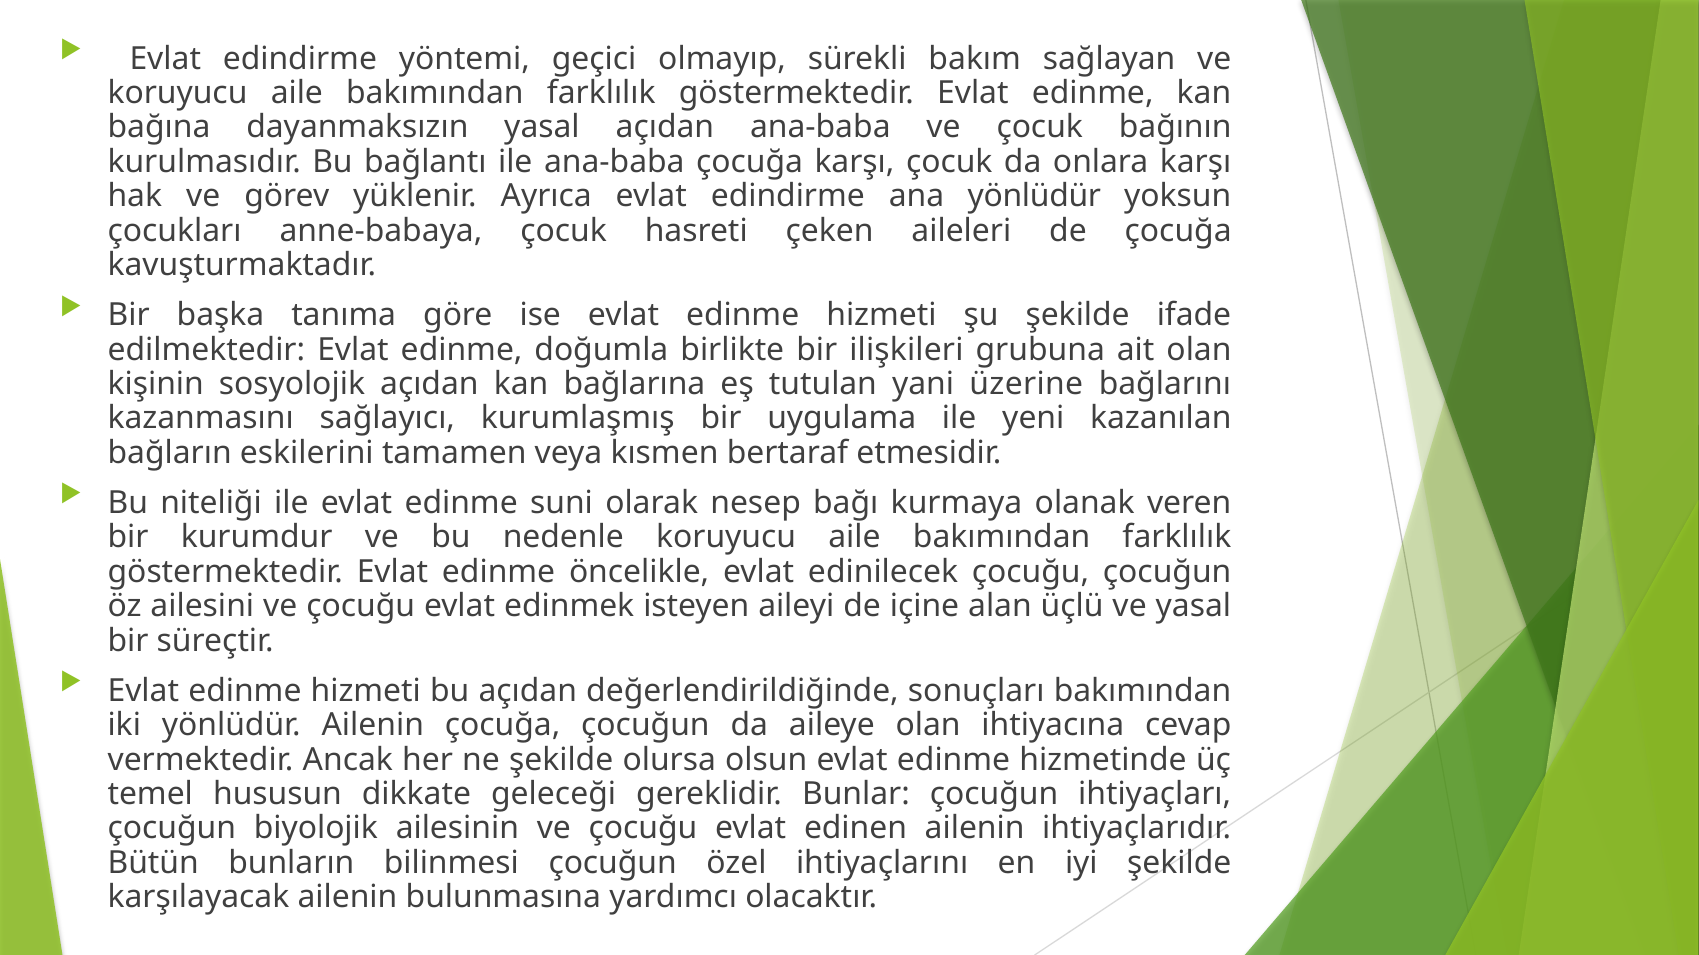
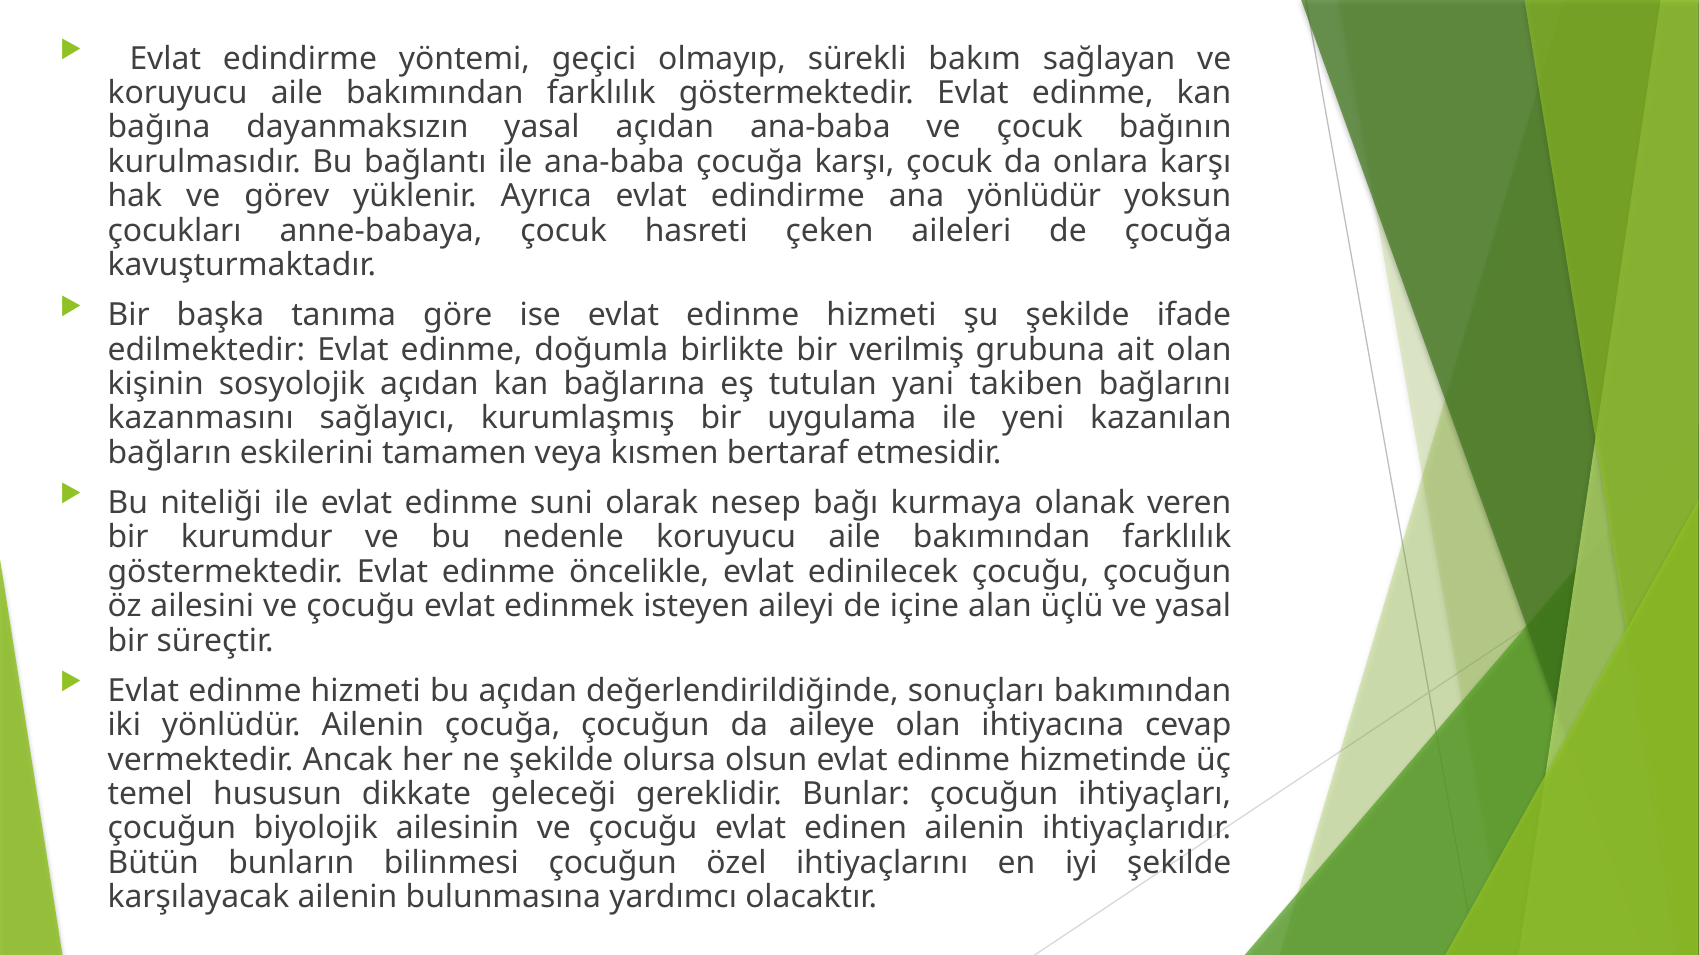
ilişkileri: ilişkileri -> verilmiş
üzerine: üzerine -> takiben
